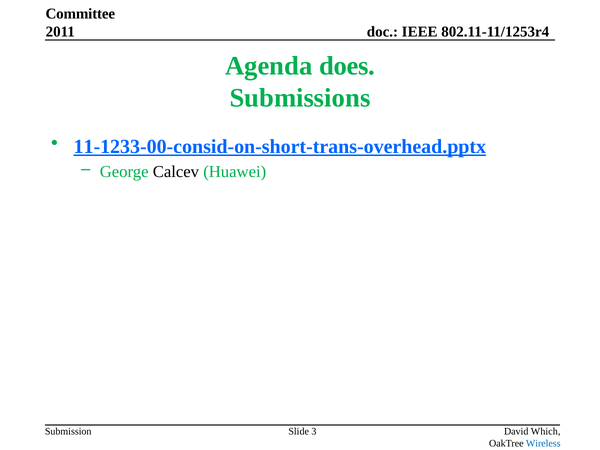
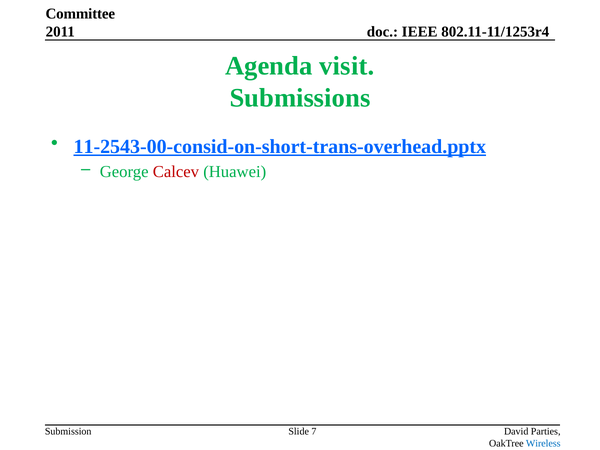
does: does -> visit
11-1233-00-consid-on-short-trans-overhead.pptx: 11-1233-00-consid-on-short-trans-overhead.pptx -> 11-2543-00-consid-on-short-trans-overhead.pptx
Calcev colour: black -> red
3: 3 -> 7
Which: Which -> Parties
